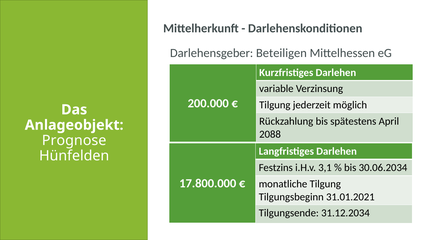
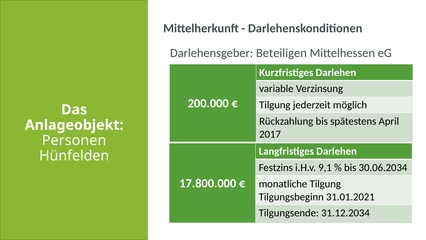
2088: 2088 -> 2017
Prognose: Prognose -> Personen
3,1: 3,1 -> 9,1
